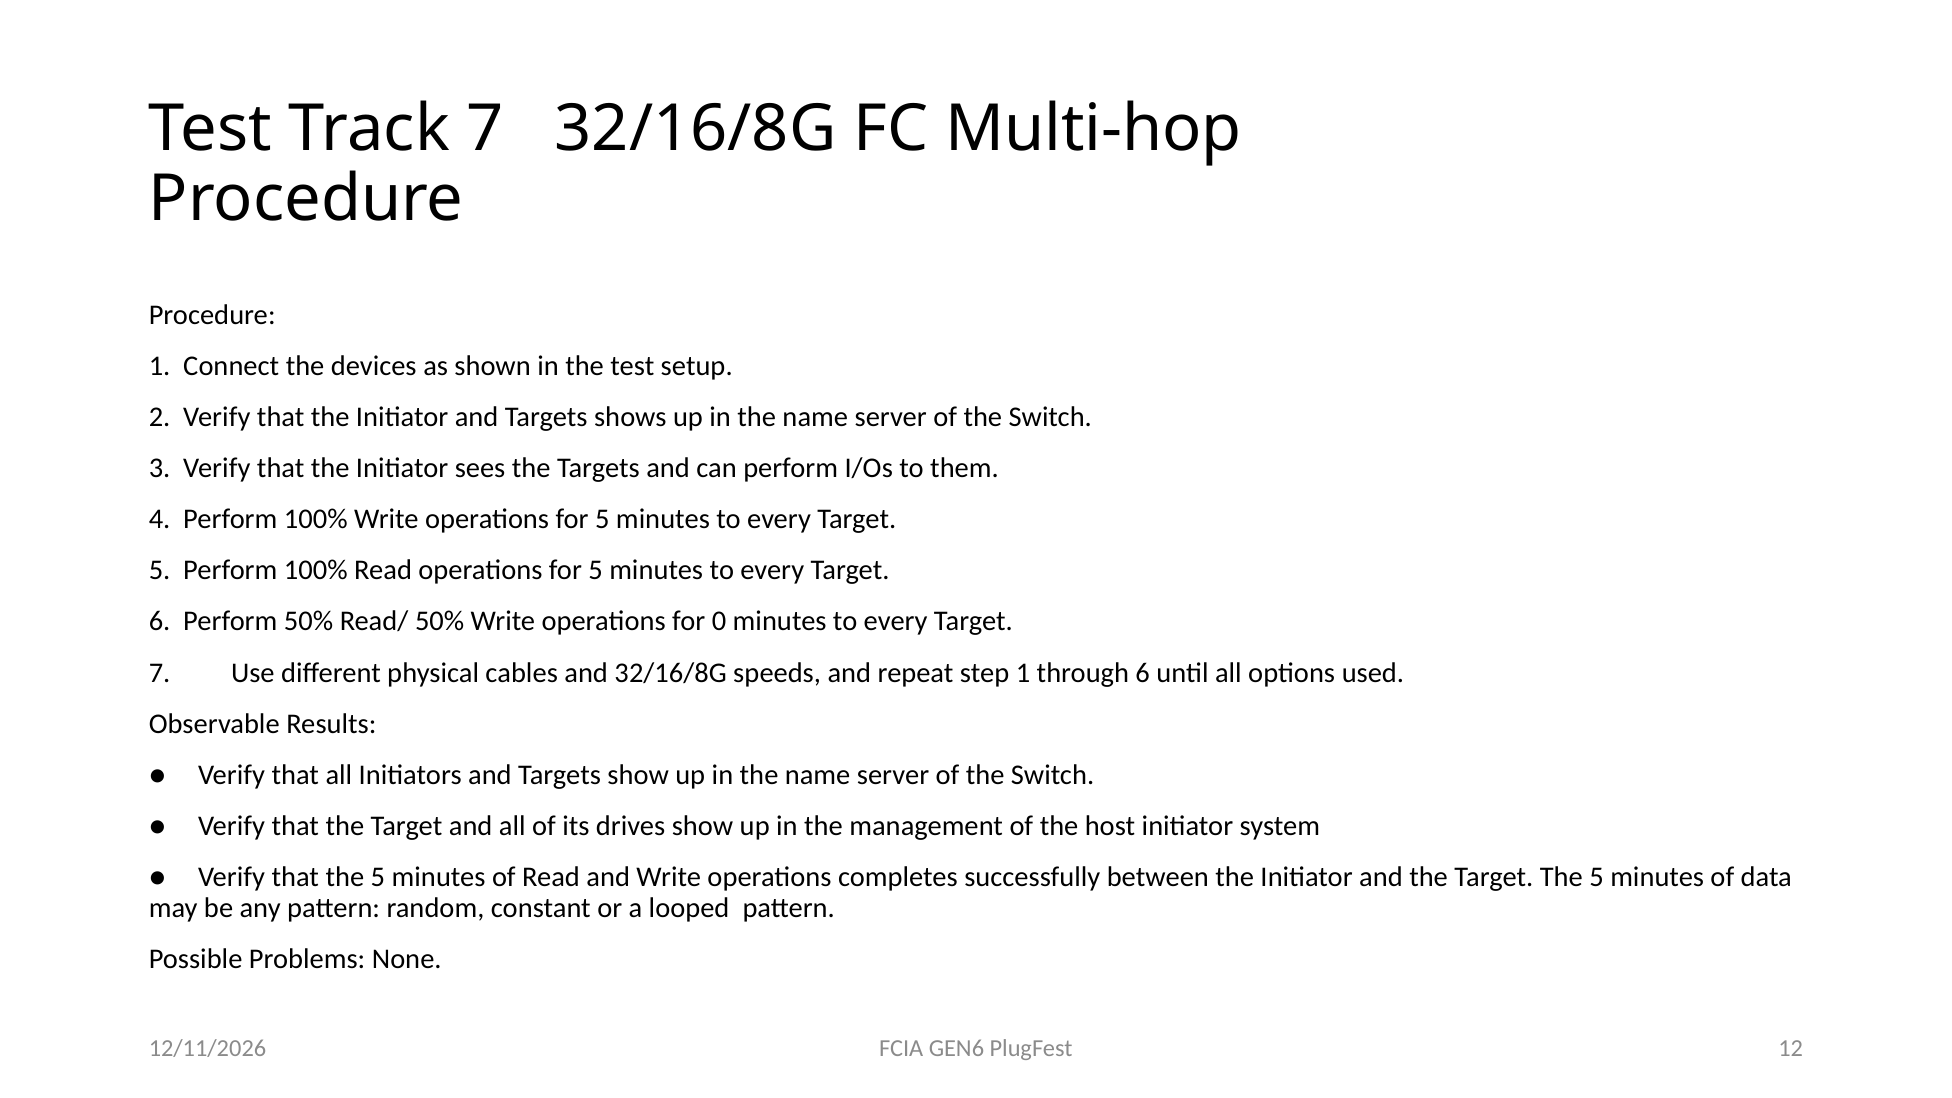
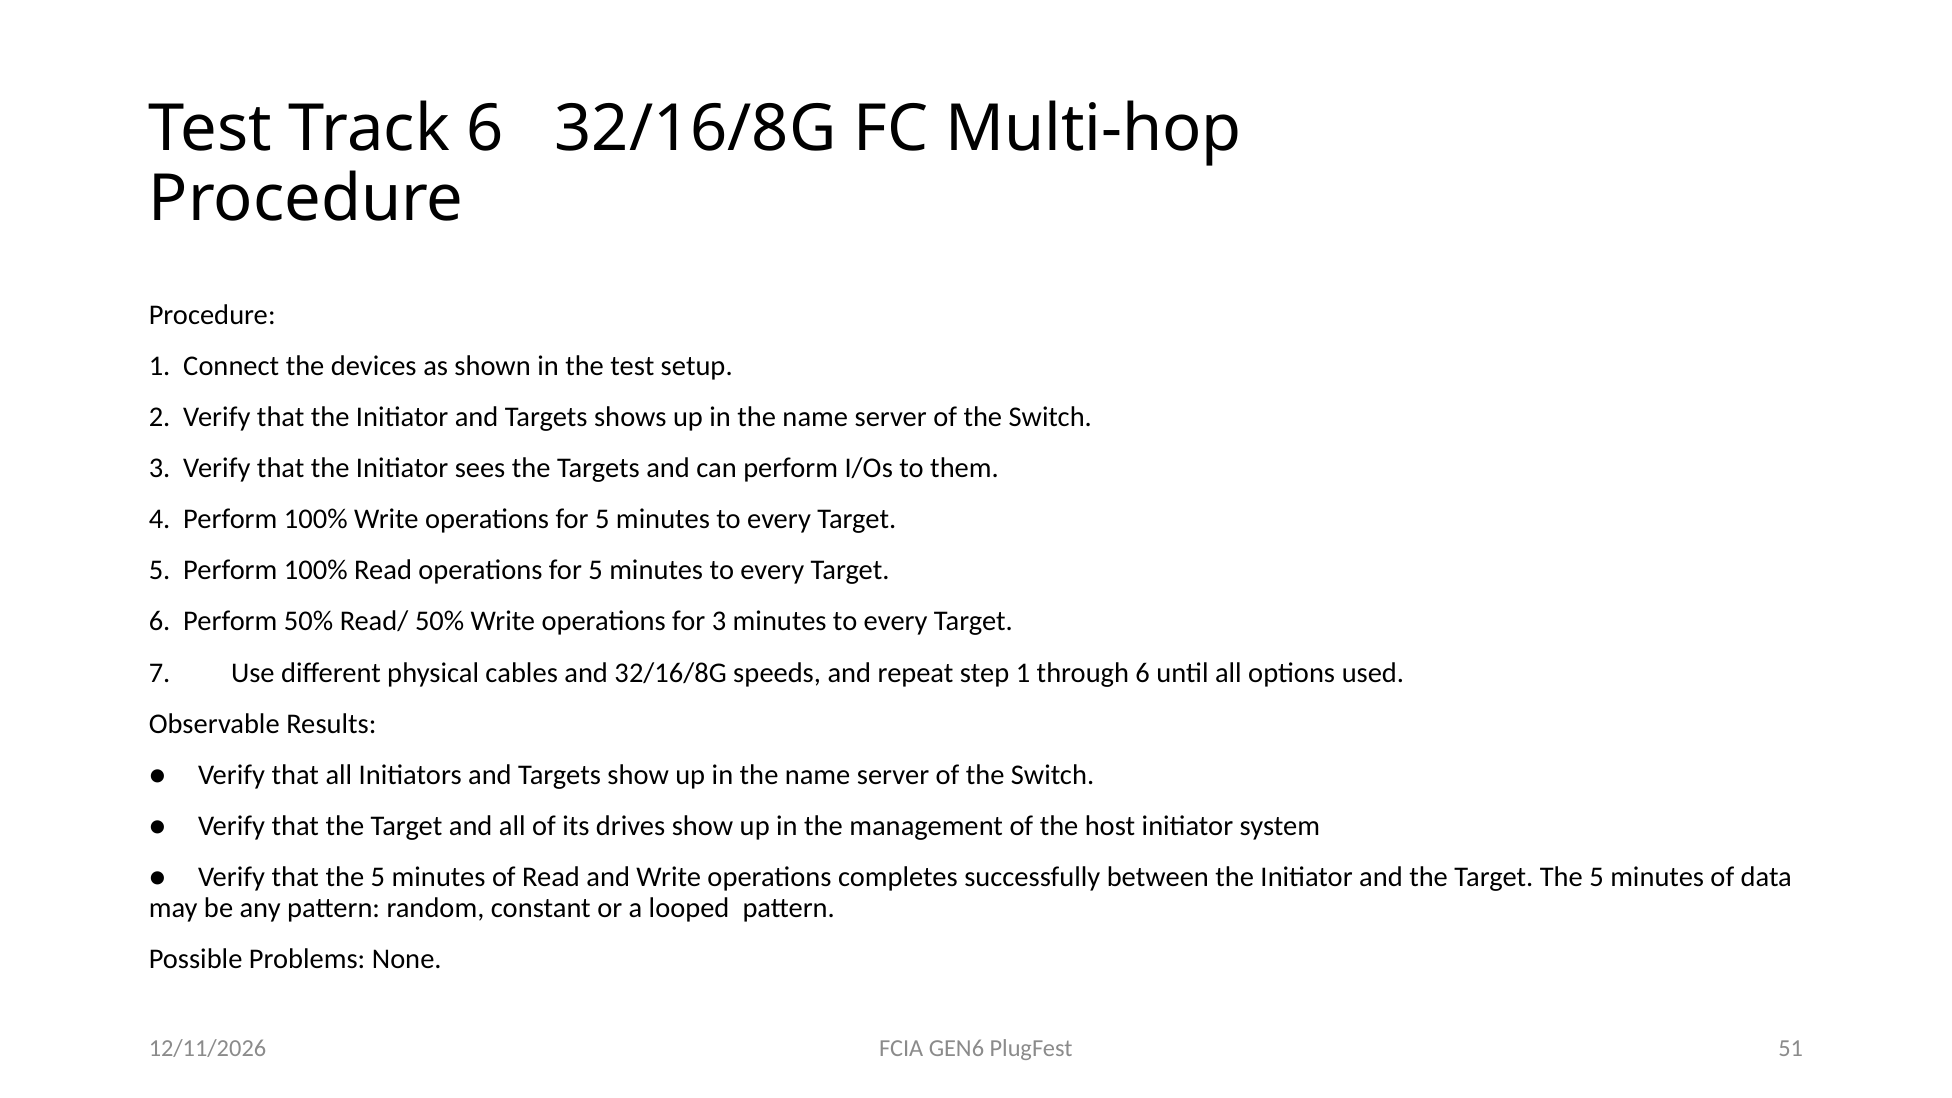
Track 7: 7 -> 6
for 0: 0 -> 3
12: 12 -> 51
